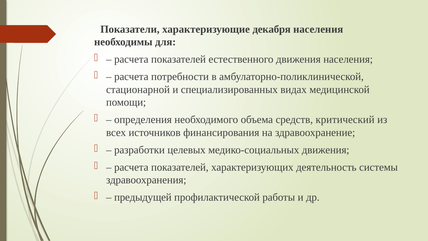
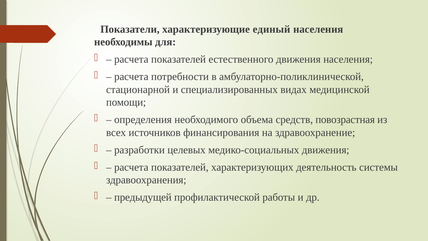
декабря: декабря -> единый
критический: критический -> повозрастная
